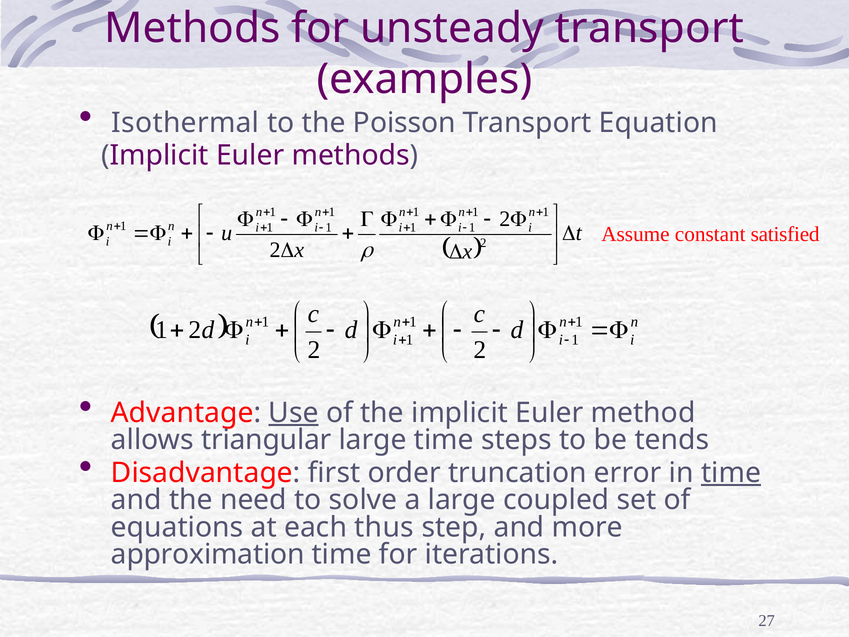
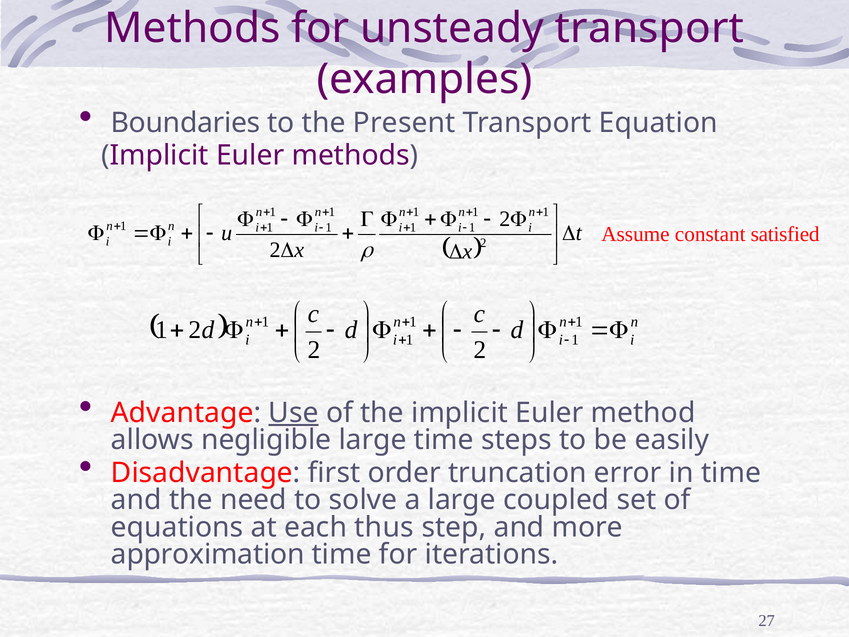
Isothermal: Isothermal -> Boundaries
Poisson: Poisson -> Present
triangular: triangular -> negligible
tends: tends -> easily
time at (731, 473) underline: present -> none
